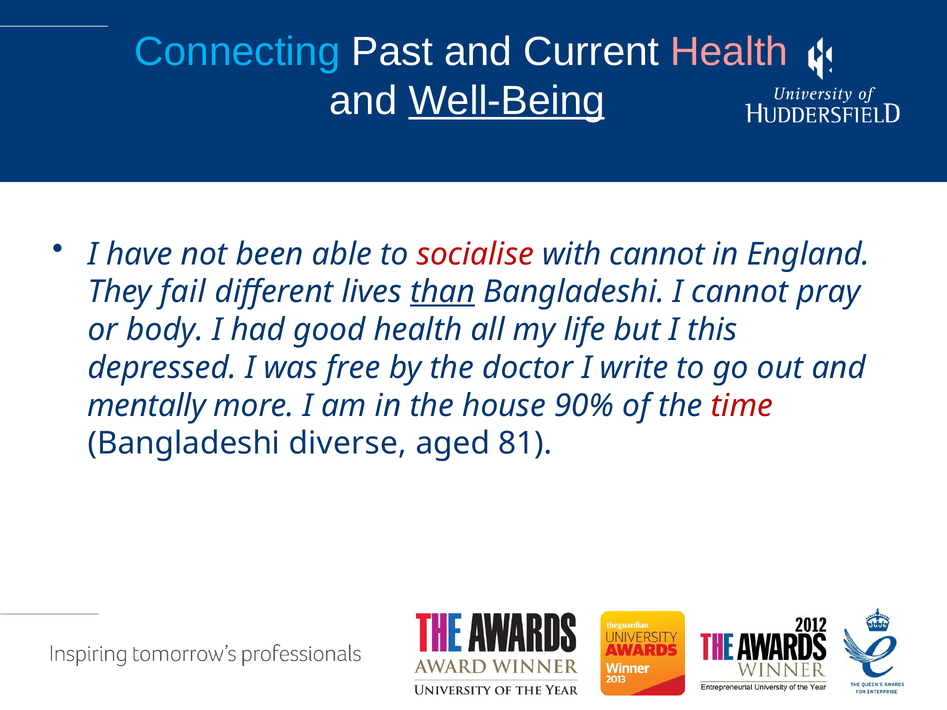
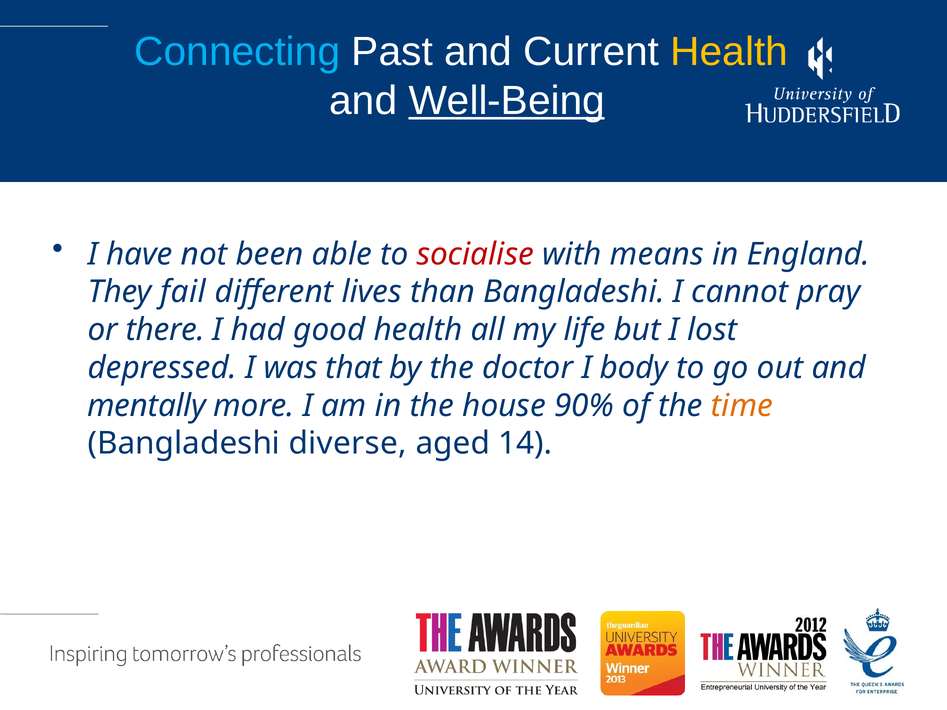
Health at (729, 52) colour: pink -> yellow
with cannot: cannot -> means
than underline: present -> none
body: body -> there
this: this -> lost
free: free -> that
write: write -> body
time colour: red -> orange
81: 81 -> 14
